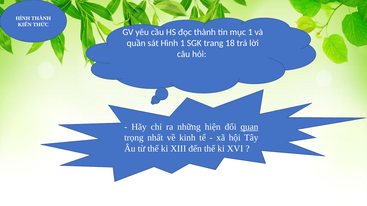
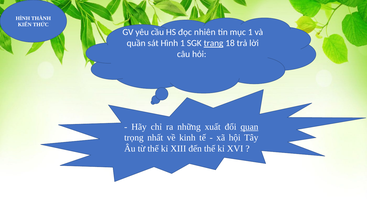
đọc thành: thành -> nhiên
trang underline: none -> present
hiện: hiện -> xuất
